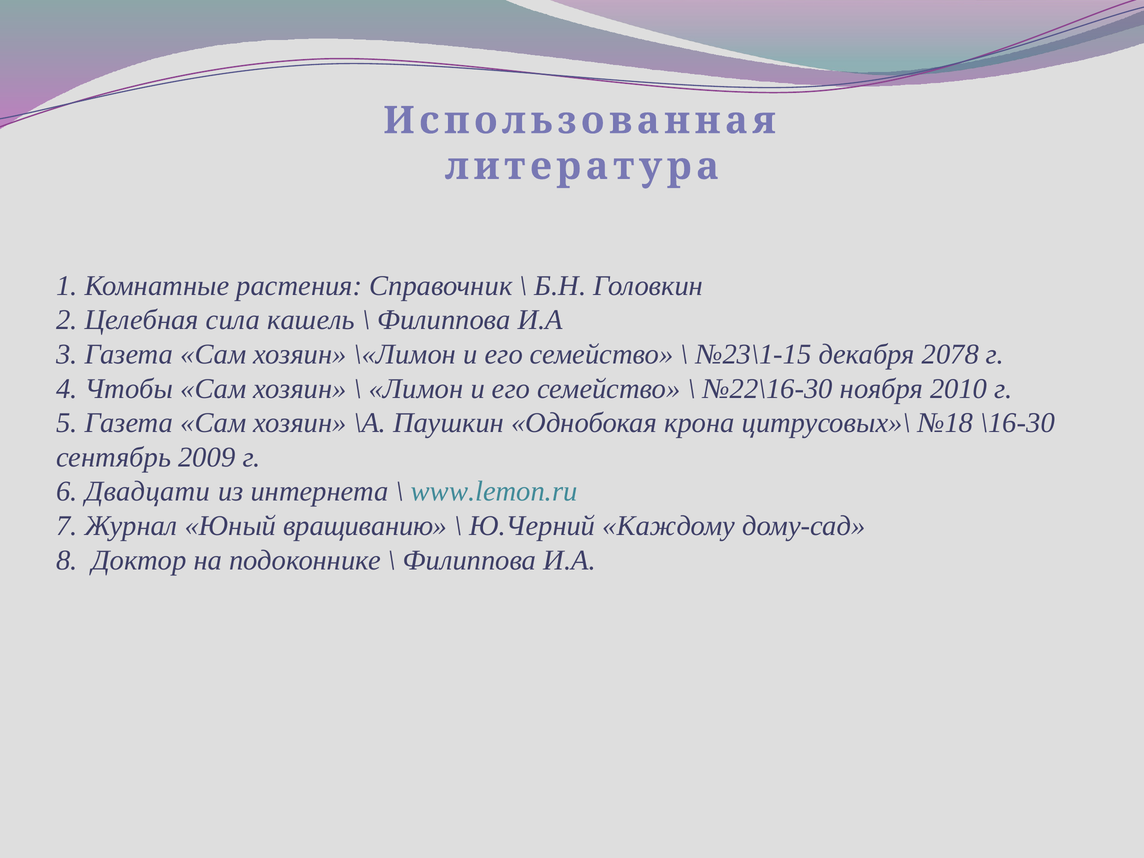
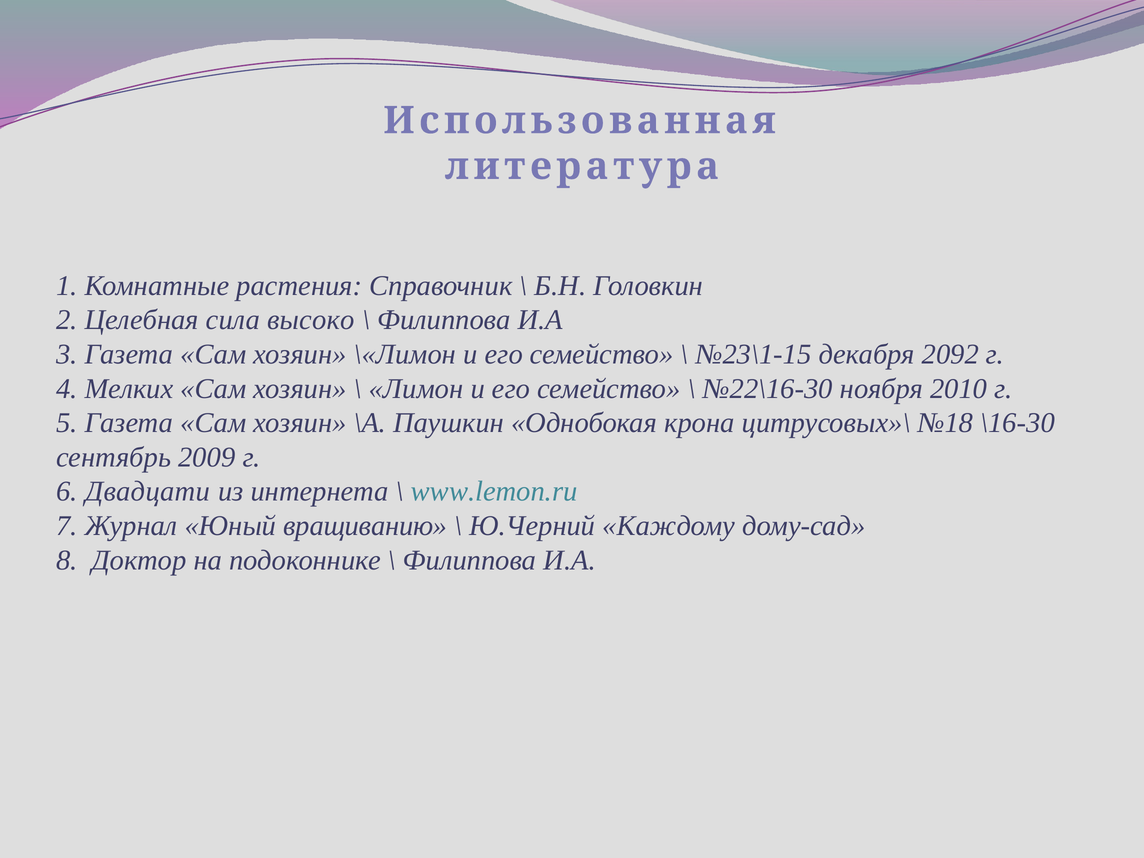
кашель: кашель -> высоко
2078: 2078 -> 2092
Чтобы: Чтобы -> Мелких
